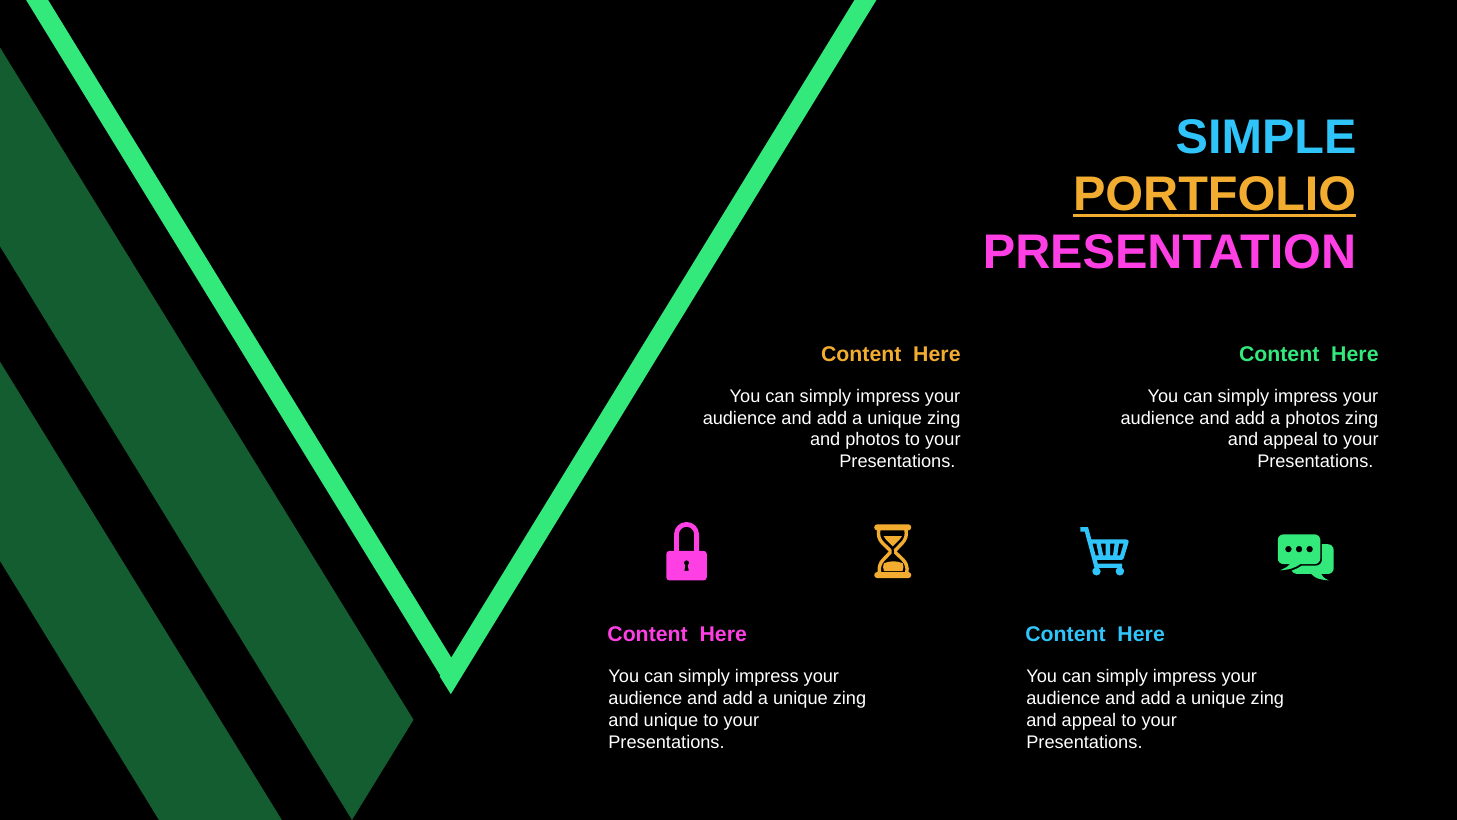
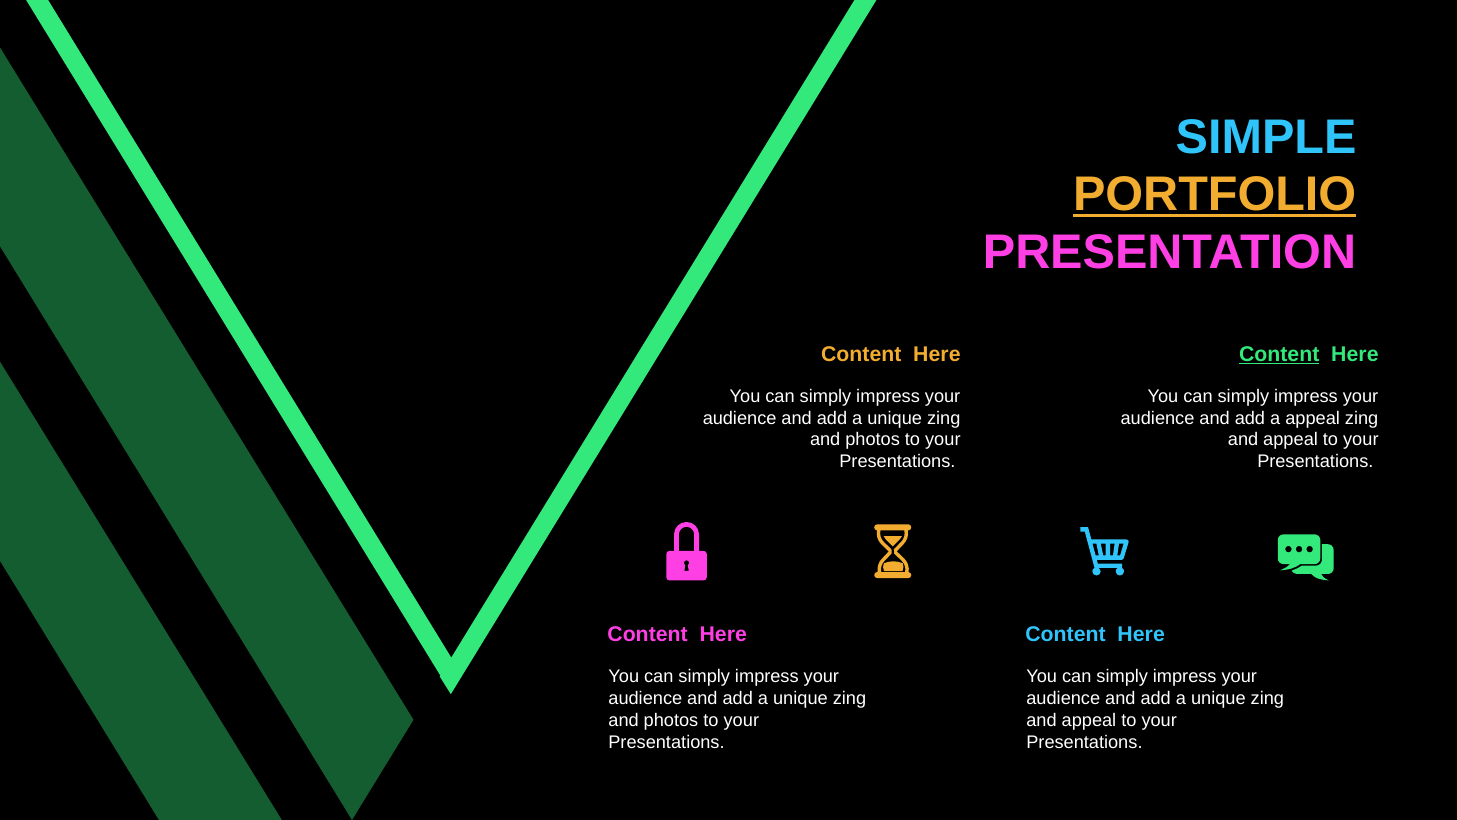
Content at (1279, 354) underline: none -> present
a photos: photos -> appeal
unique at (671, 720): unique -> photos
